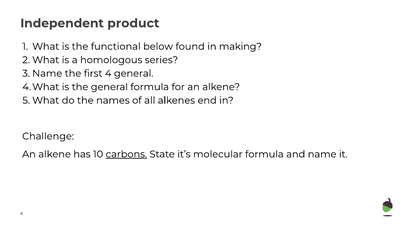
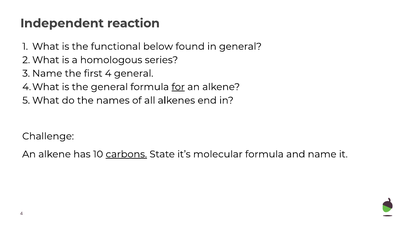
product: product -> reaction
in making: making -> general
for underline: none -> present
